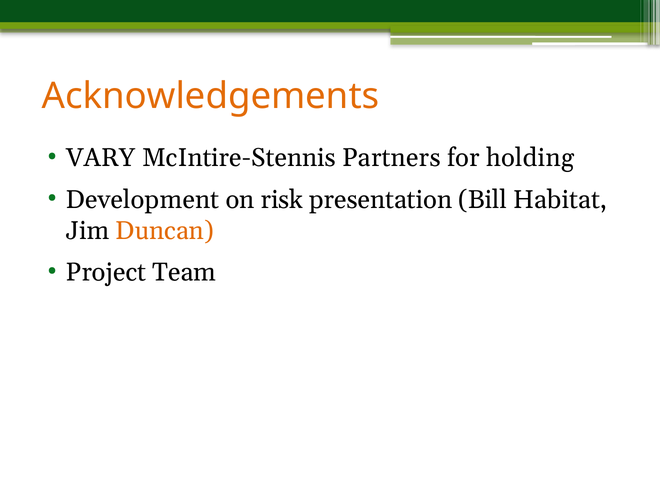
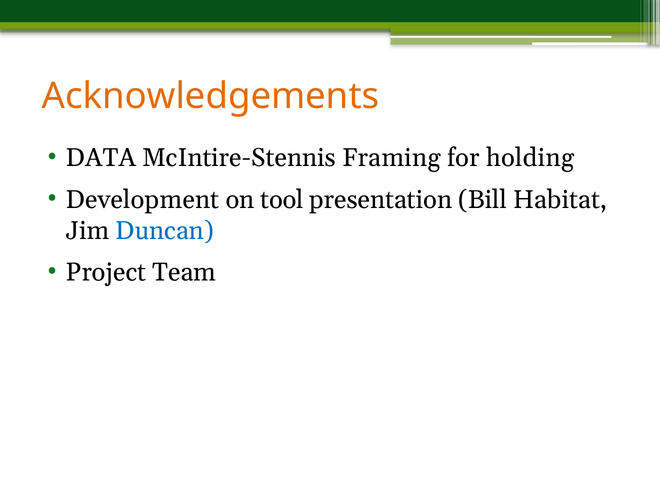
VARY: VARY -> DATA
Partners: Partners -> Framing
risk: risk -> tool
Duncan colour: orange -> blue
